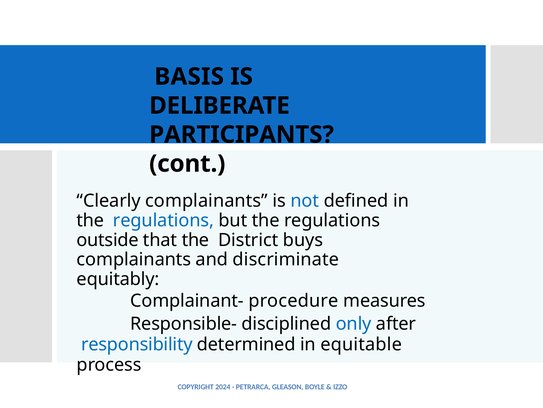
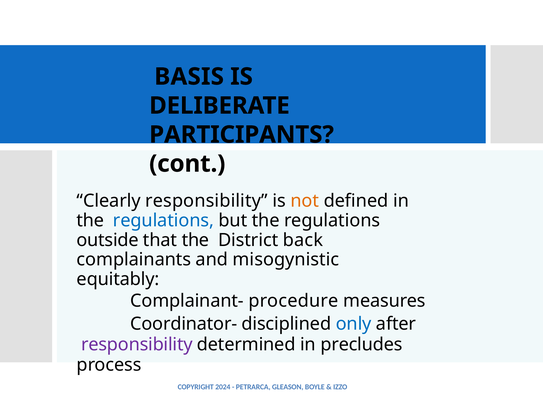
Clearly complainants: complainants -> responsibility
not colour: blue -> orange
buys: buys -> back
discriminate: discriminate -> misogynistic
Responsible-: Responsible- -> Coordinator-
responsibility at (137, 344) colour: blue -> purple
equitable: equitable -> precludes
